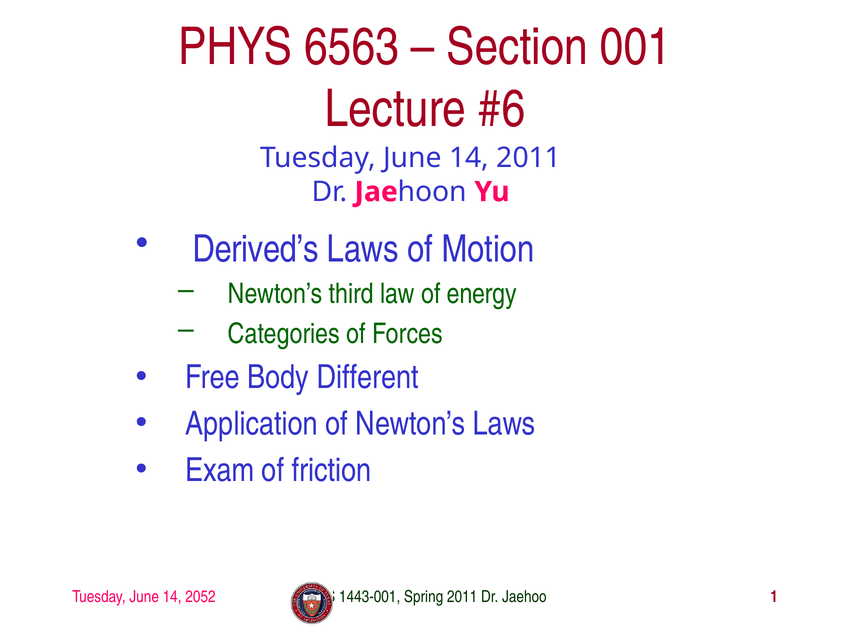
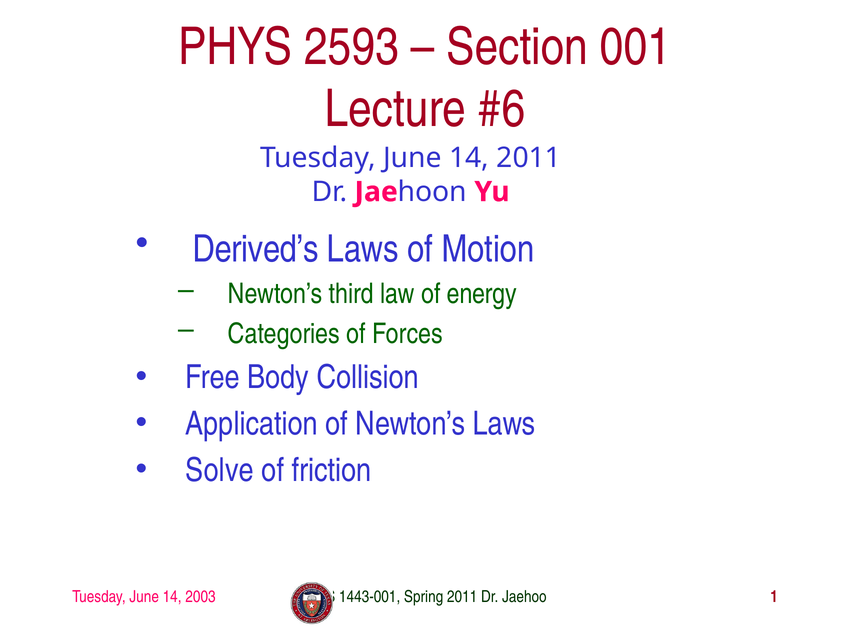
6563: 6563 -> 2593
Different: Different -> Collision
Exam: Exam -> Solve
2052: 2052 -> 2003
